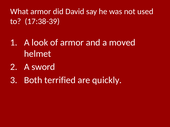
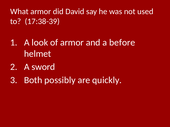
moved: moved -> before
terrified: terrified -> possibly
